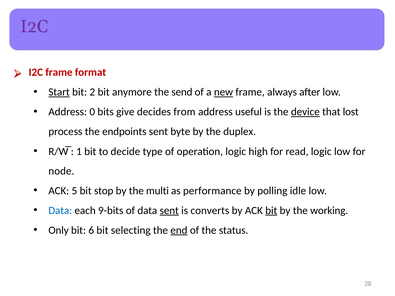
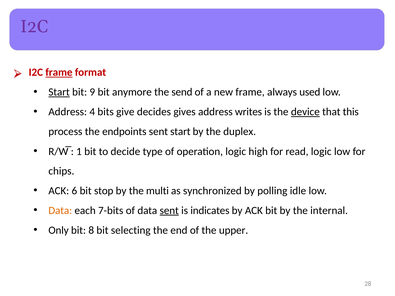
frame at (59, 72) underline: none -> present
2: 2 -> 9
new underline: present -> none
after: after -> used
0: 0 -> 4
from: from -> gives
useful: useful -> writes
lost: lost -> this
sent byte: byte -> start
node: node -> chips
5: 5 -> 6
performance: performance -> synchronized
Data at (60, 211) colour: blue -> orange
9-bits: 9-bits -> 7-bits
converts: converts -> indicates
bit at (271, 211) underline: present -> none
working: working -> internal
6: 6 -> 8
end underline: present -> none
status: status -> upper
